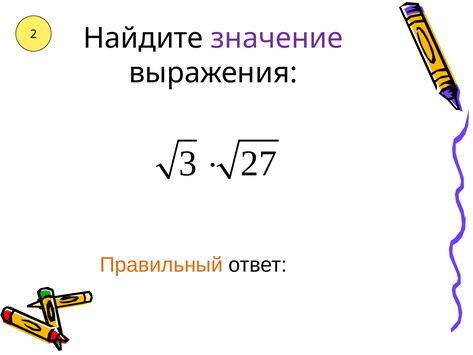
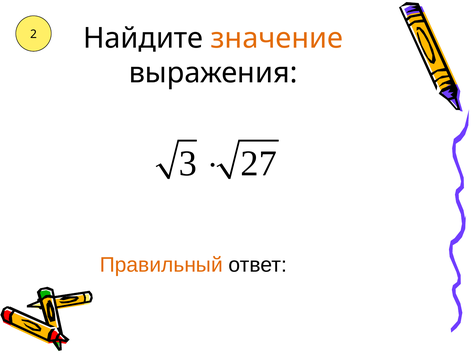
значение colour: purple -> orange
